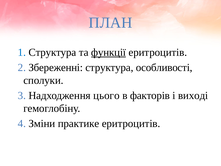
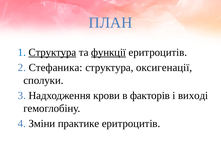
Структура at (52, 52) underline: none -> present
Збереженні: Збереженні -> Стефаника
особливості: особливості -> оксигенації
цього: цього -> крови
